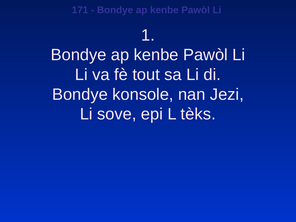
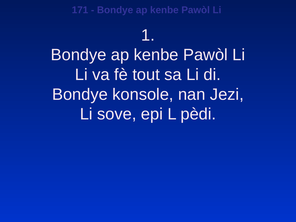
tèks: tèks -> pèdi
